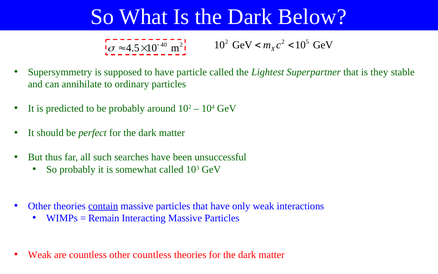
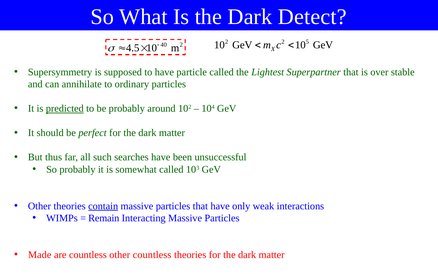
Below: Below -> Detect
they: they -> over
predicted underline: none -> present
Weak at (40, 254): Weak -> Made
